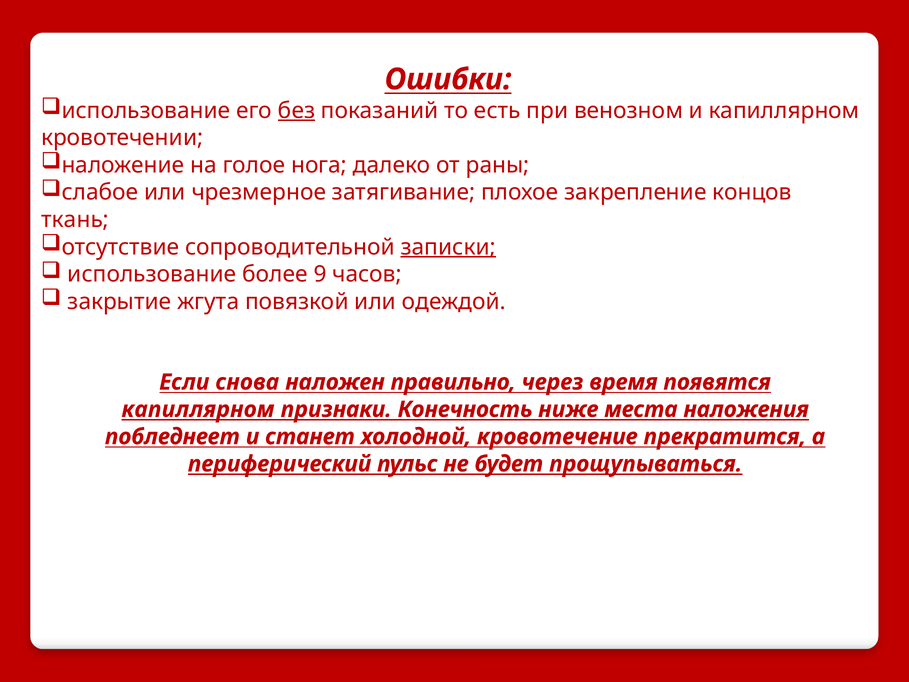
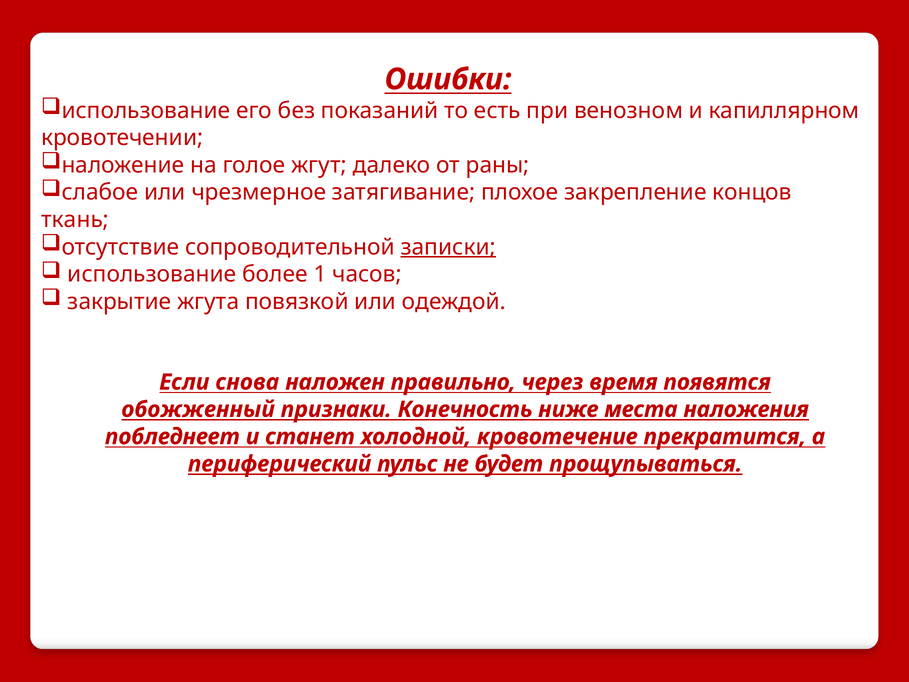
без underline: present -> none
нога: нога -> жгут
9: 9 -> 1
капиллярном at (198, 409): капиллярном -> обожженный
